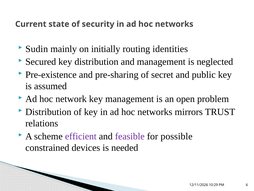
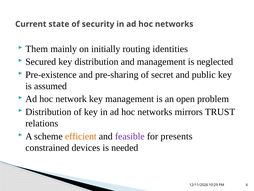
Sudin: Sudin -> Them
efficient colour: purple -> orange
possible: possible -> presents
